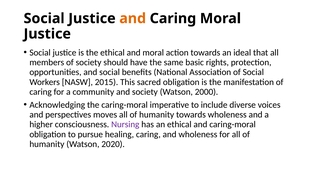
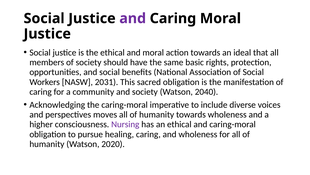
and at (133, 18) colour: orange -> purple
2015: 2015 -> 2031
2000: 2000 -> 2040
